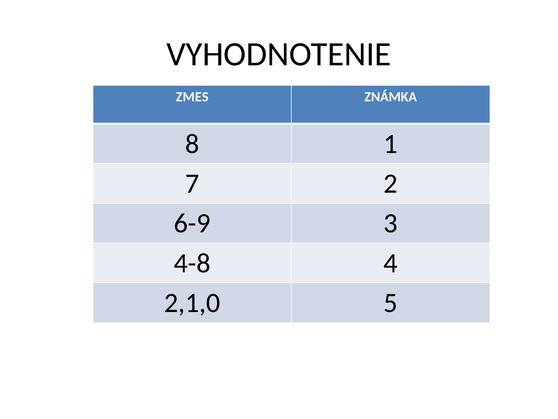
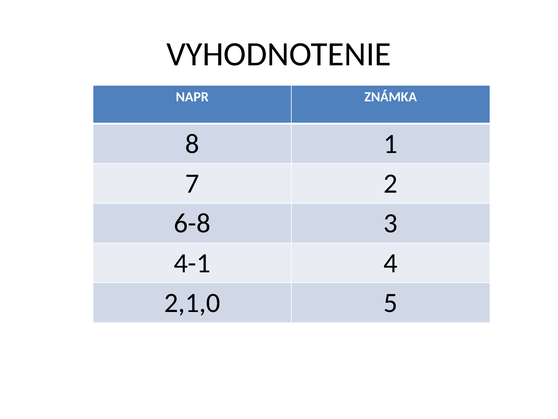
ZMES: ZMES -> NAPR
6-9: 6-9 -> 6-8
4-8: 4-8 -> 4-1
